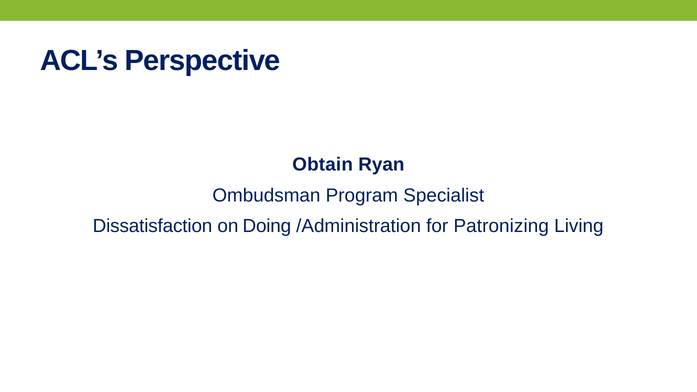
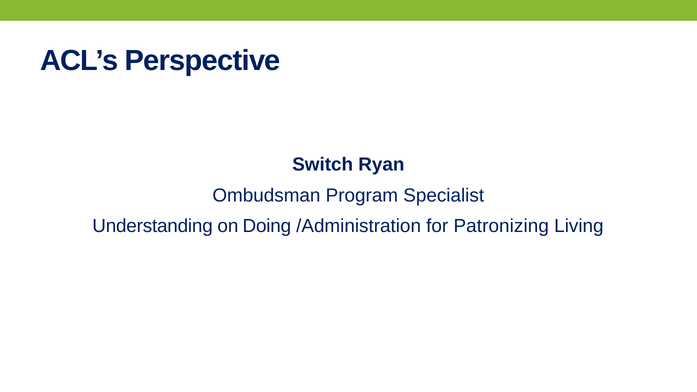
Obtain: Obtain -> Switch
Dissatisfaction: Dissatisfaction -> Understanding
